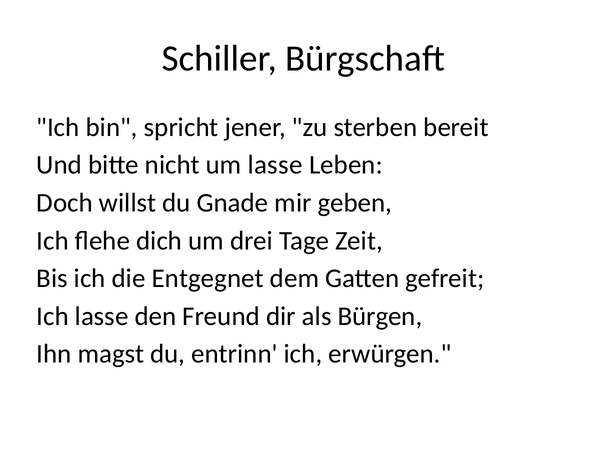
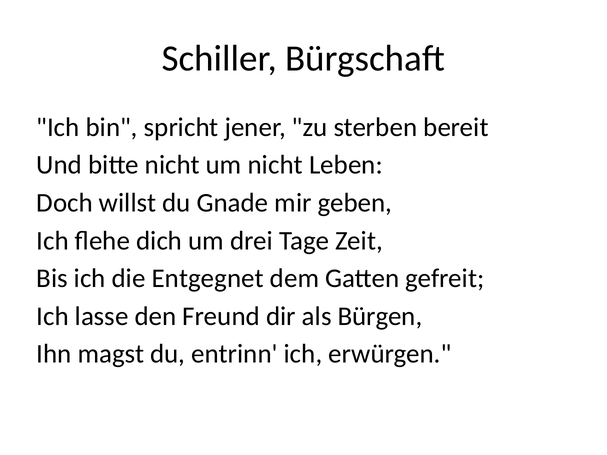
um lasse: lasse -> nicht
